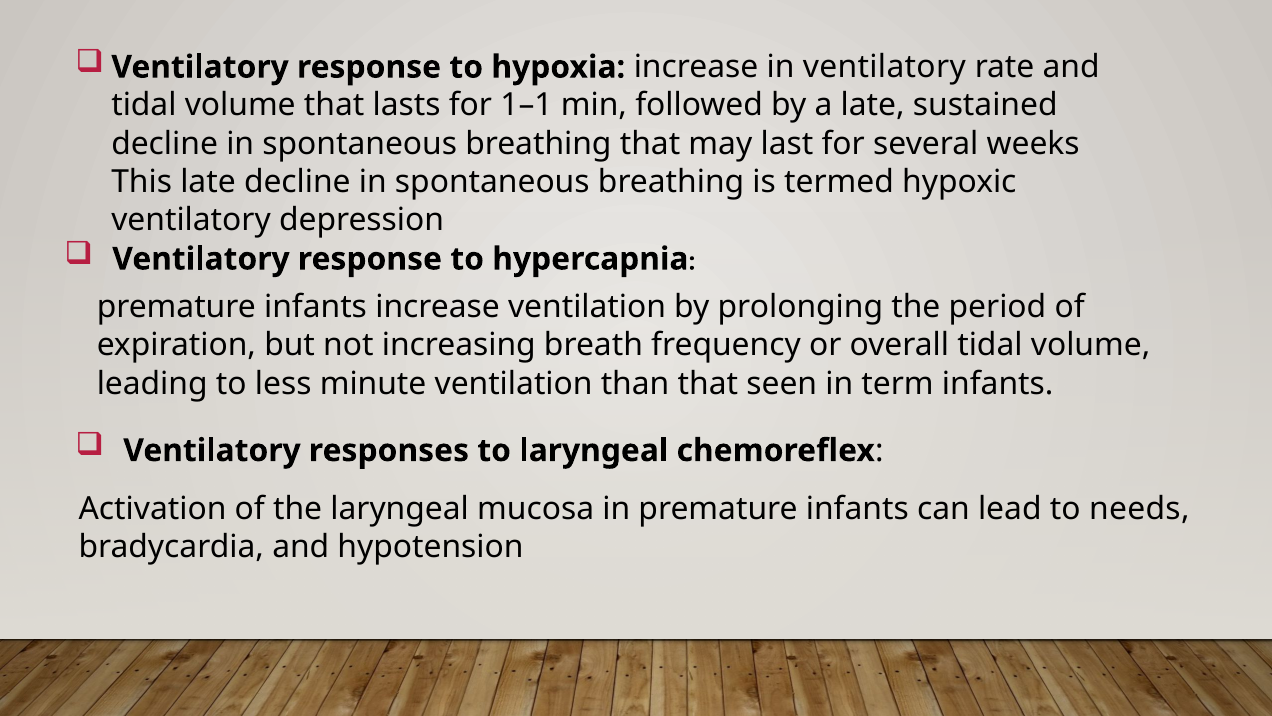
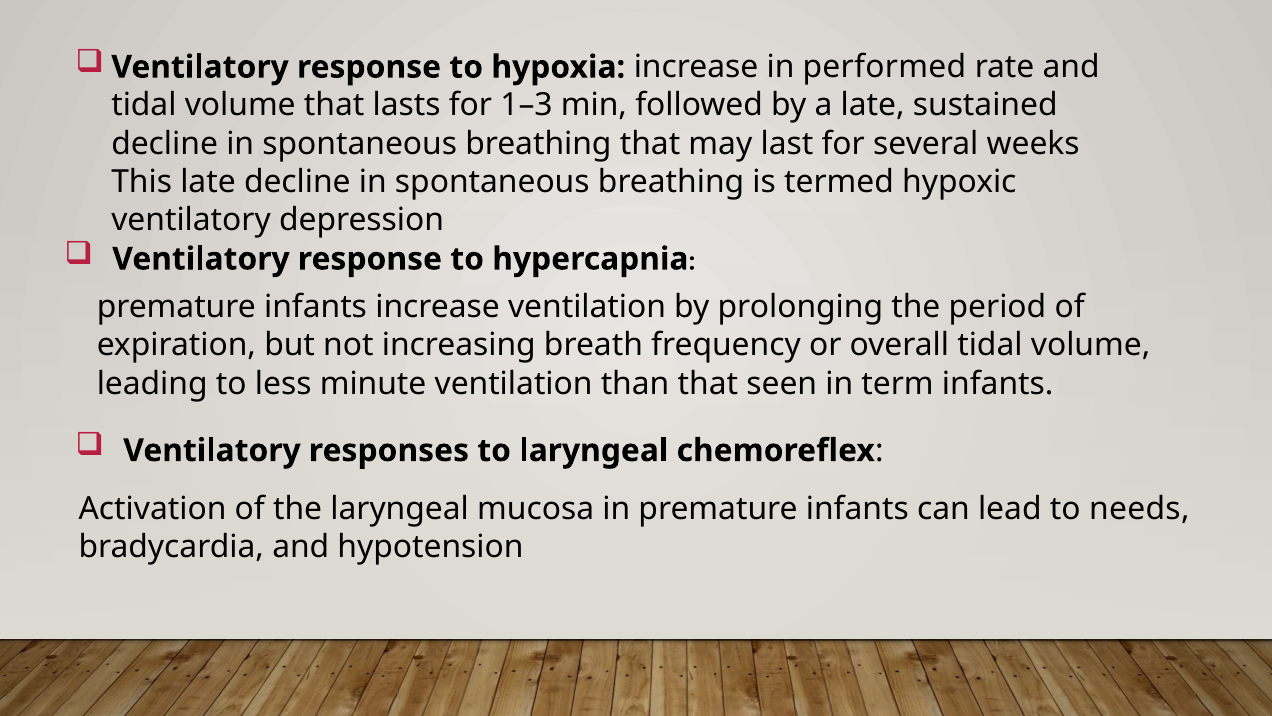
in ventilatory: ventilatory -> performed
1–1: 1–1 -> 1–3
